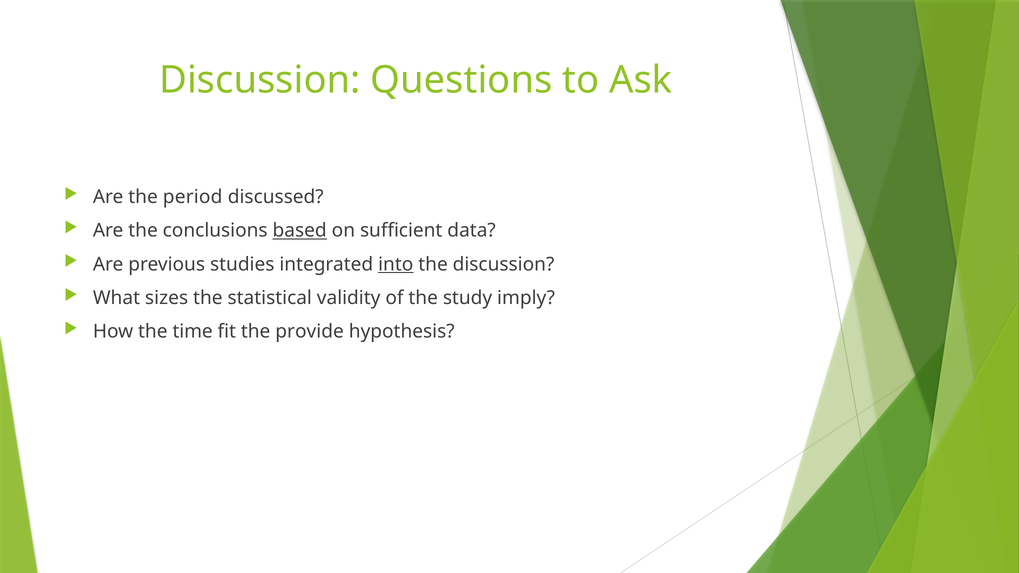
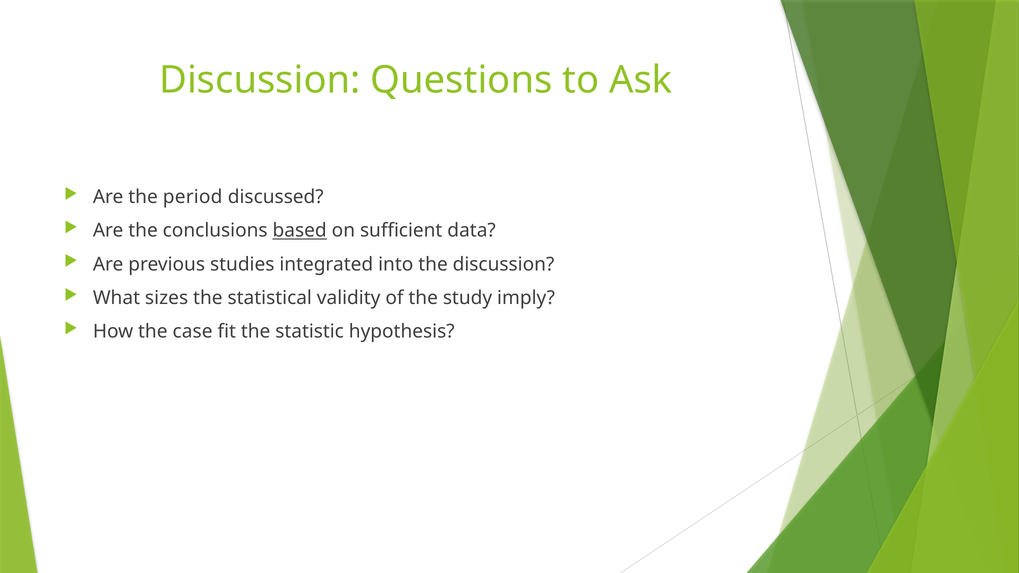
into underline: present -> none
time: time -> case
provide: provide -> statistic
